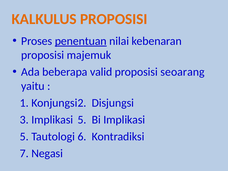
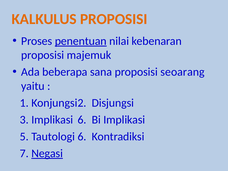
valid: valid -> sana
3 Implikasi 5: 5 -> 6
Negasi underline: none -> present
